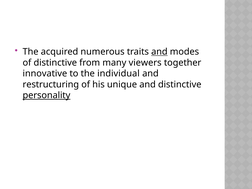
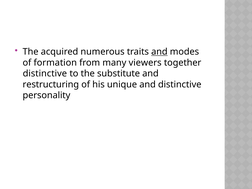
of distinctive: distinctive -> formation
innovative at (45, 74): innovative -> distinctive
individual: individual -> substitute
personality underline: present -> none
